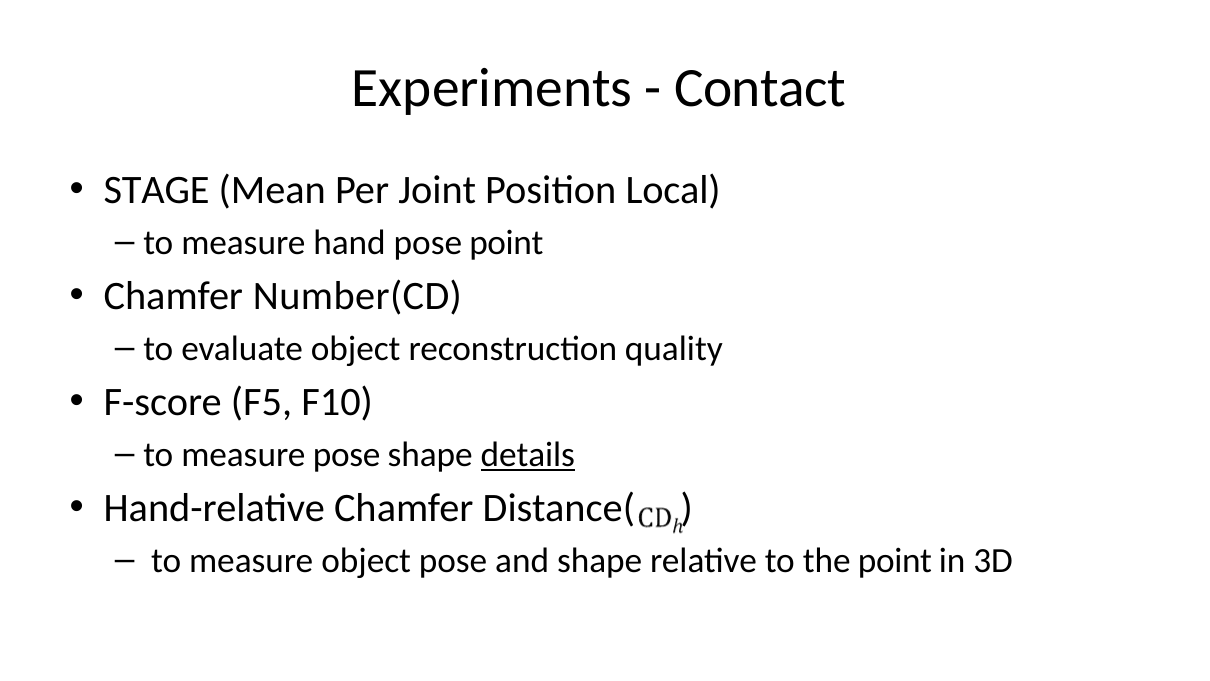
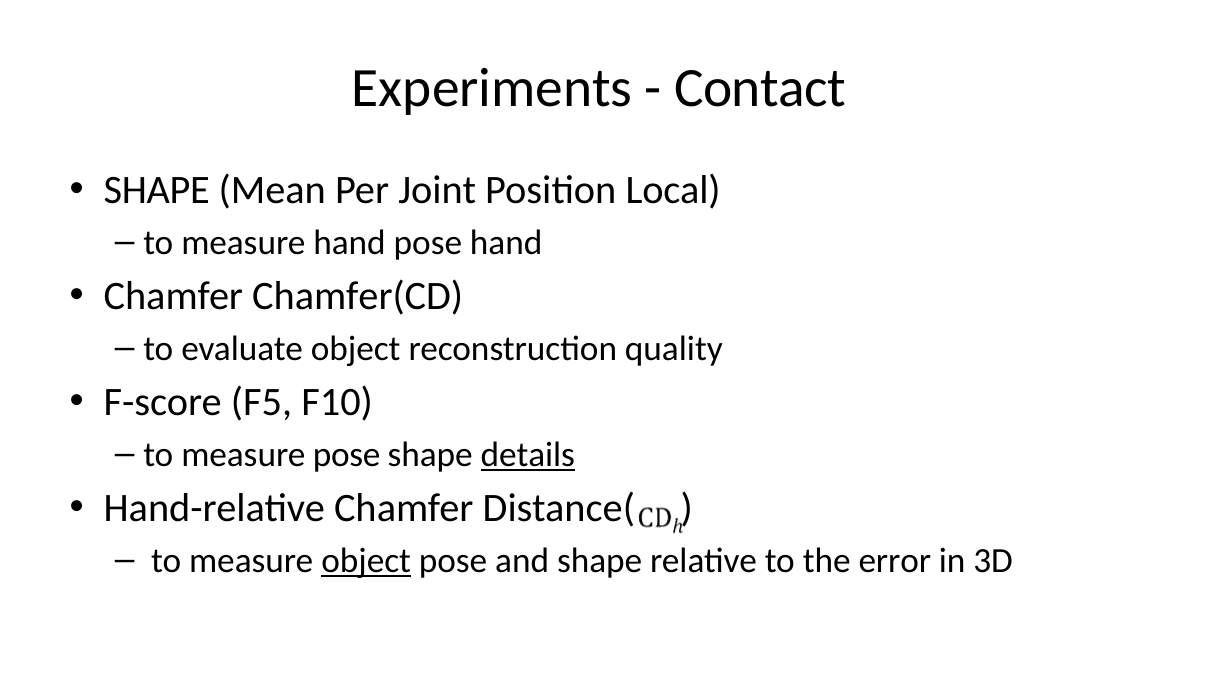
STAGE at (157, 190): STAGE -> SHAPE
pose point: point -> hand
Number(CD: Number(CD -> Chamfer(CD
object at (366, 560) underline: none -> present
the point: point -> error
